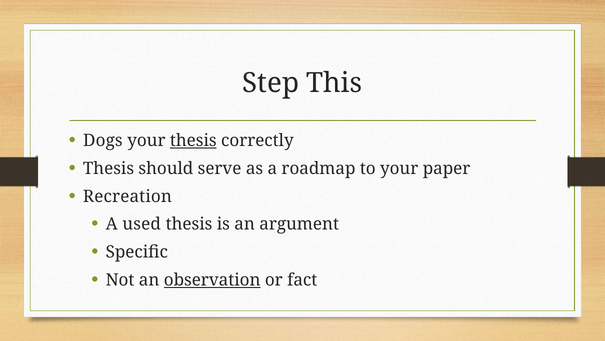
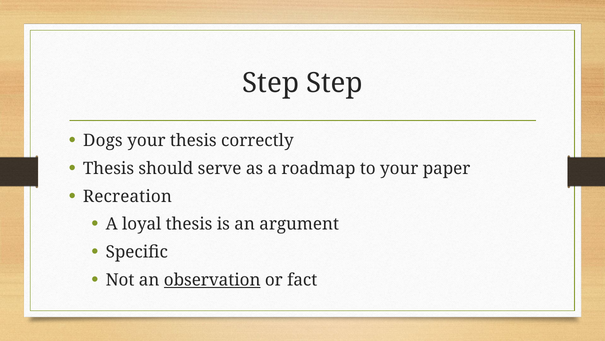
Step This: This -> Step
thesis at (193, 141) underline: present -> none
used: used -> loyal
